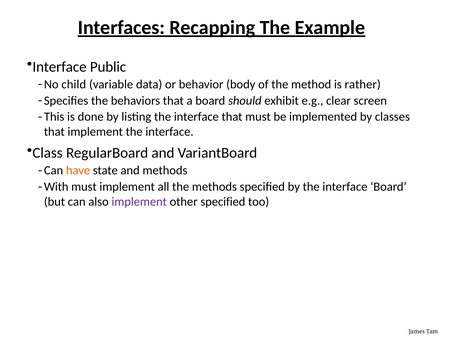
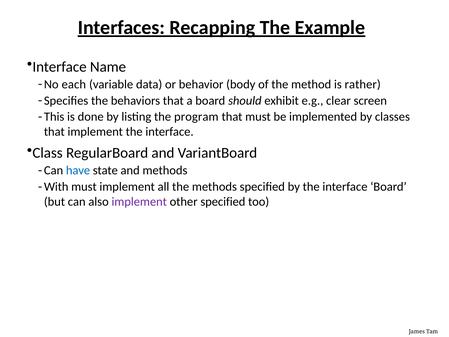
Public: Public -> Name
child: child -> each
listing the interface: interface -> program
have colour: orange -> blue
